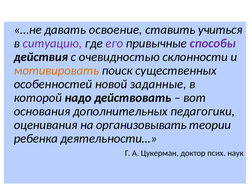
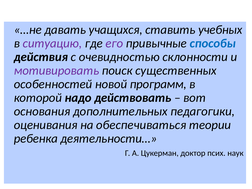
освоение: освоение -> учащихся
учиться: учиться -> учебных
способы colour: purple -> blue
мотивировать colour: orange -> purple
заданные: заданные -> программ
организовывать: организовывать -> обеспечиваться
